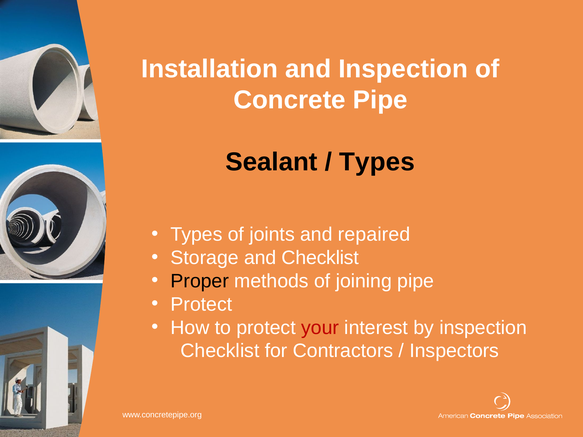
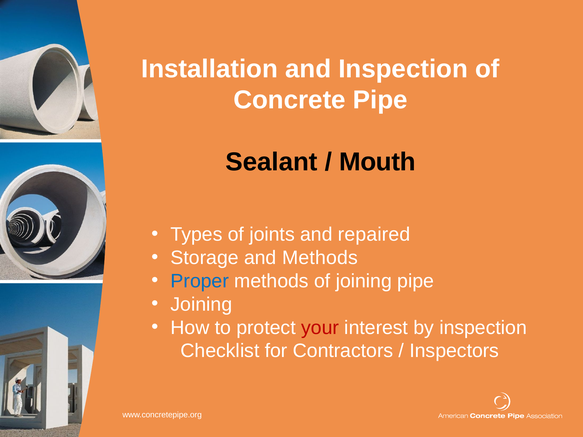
Types at (377, 162): Types -> Mouth
and Checklist: Checklist -> Methods
Proper colour: black -> blue
Protect at (201, 304): Protect -> Joining
